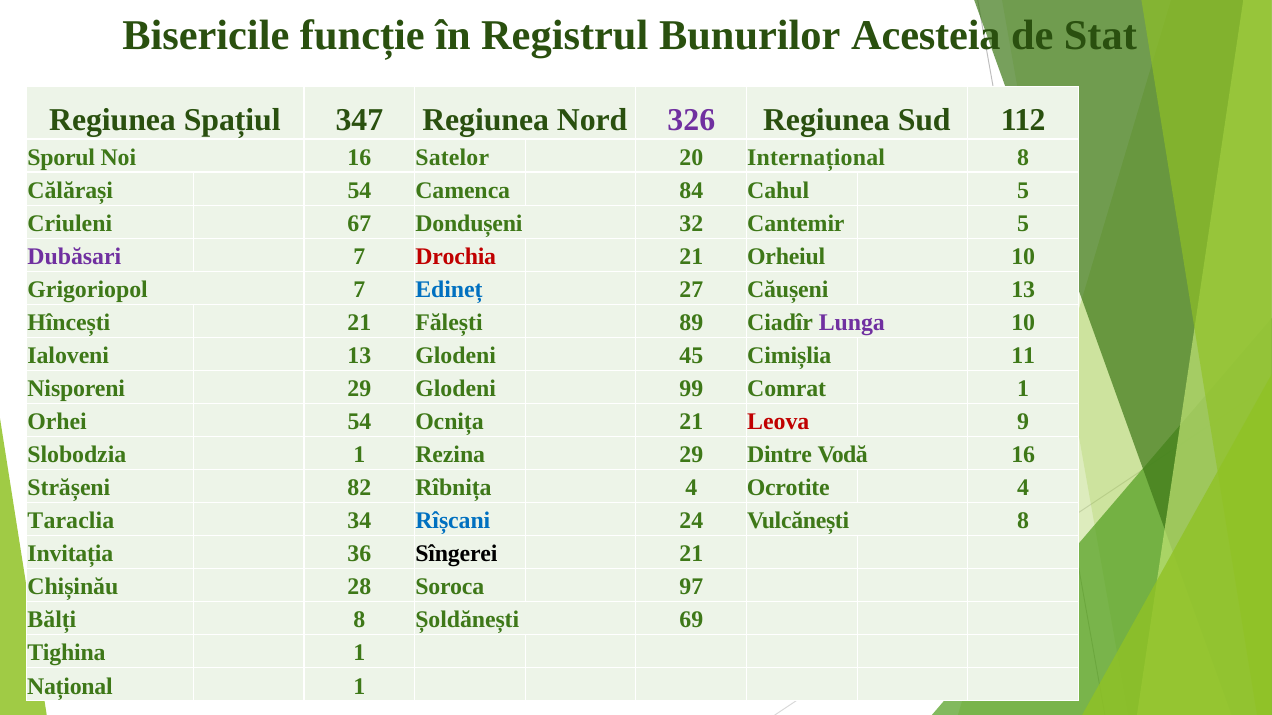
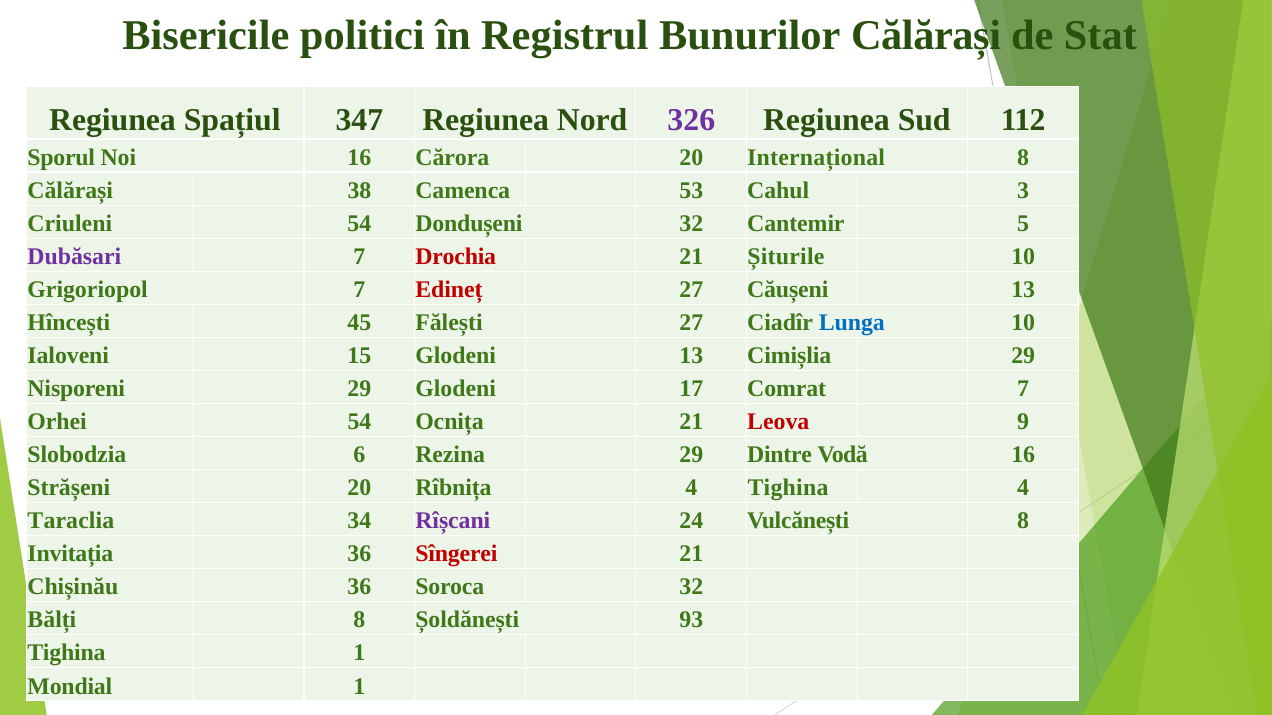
funcție: funcție -> politici
Bunurilor Acesteia: Acesteia -> Călărași
Satelor: Satelor -> Cărora
Călărași 54: 54 -> 38
84: 84 -> 53
Cahul 5: 5 -> 3
Criuleni 67: 67 -> 54
Orheiul: Orheiul -> Șiturile
Edineț colour: blue -> red
Hîncești 21: 21 -> 45
Fălești 89: 89 -> 27
Lunga colour: purple -> blue
Ialoveni 13: 13 -> 15
Glodeni 45: 45 -> 13
Cimișlia 11: 11 -> 29
99: 99 -> 17
Comrat 1: 1 -> 7
Slobodzia 1: 1 -> 6
Strășeni 82: 82 -> 20
4 Ocrotite: Ocrotite -> Tighina
Rîșcani colour: blue -> purple
Sîngerei colour: black -> red
Chișinău 28: 28 -> 36
Soroca 97: 97 -> 32
69: 69 -> 93
Național: Național -> Mondial
